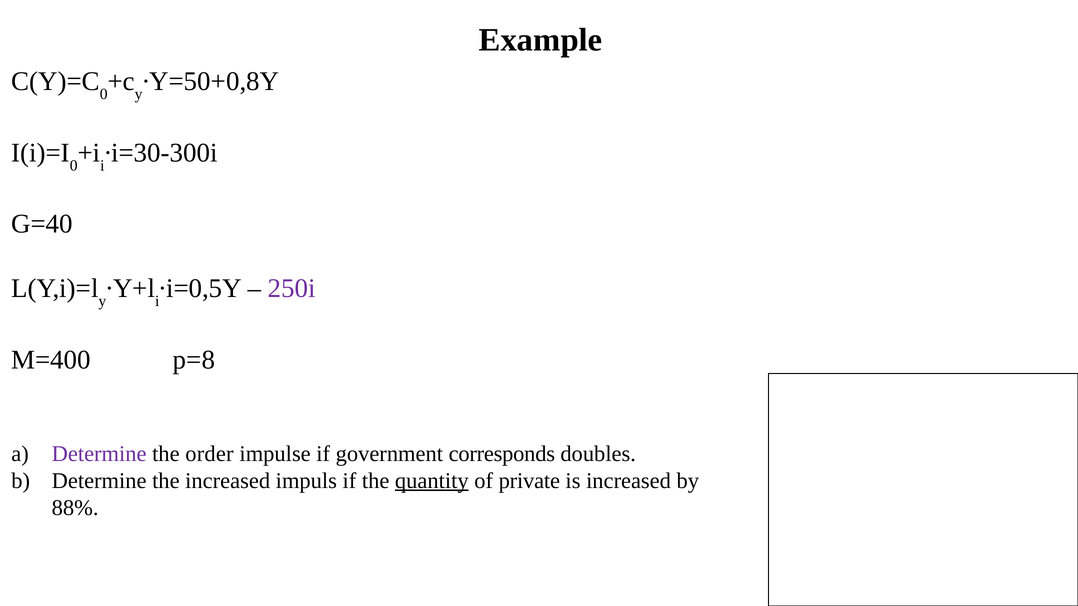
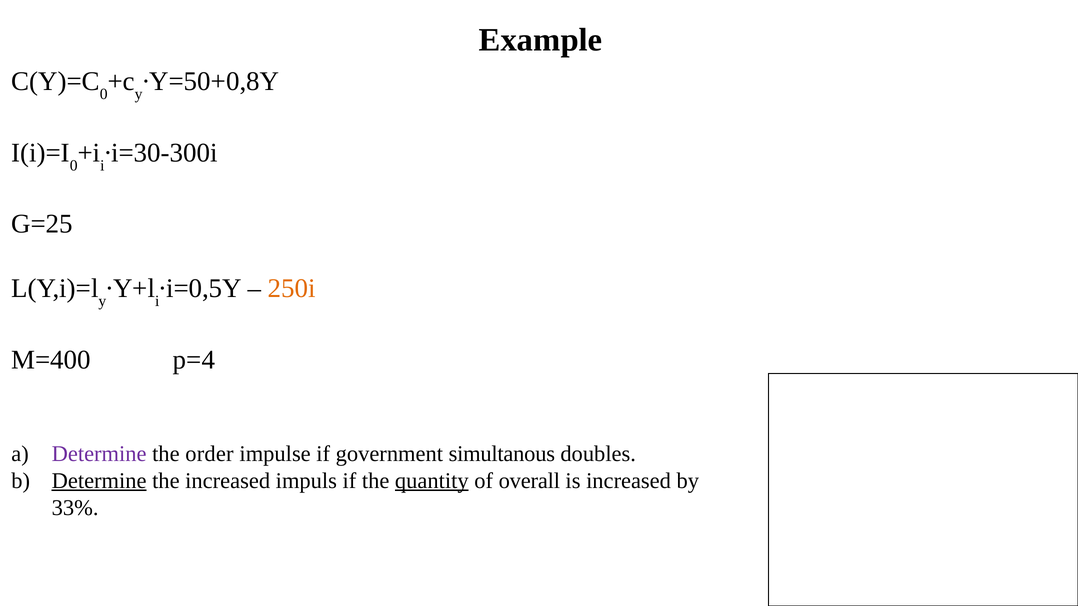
G=40: G=40 -> G=25
250i colour: purple -> orange
p=8: p=8 -> p=4
corresponds: corresponds -> simultanous
Determine at (99, 481) underline: none -> present
private: private -> overall
88%: 88% -> 33%
